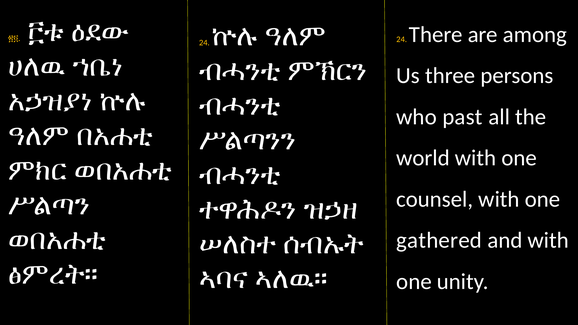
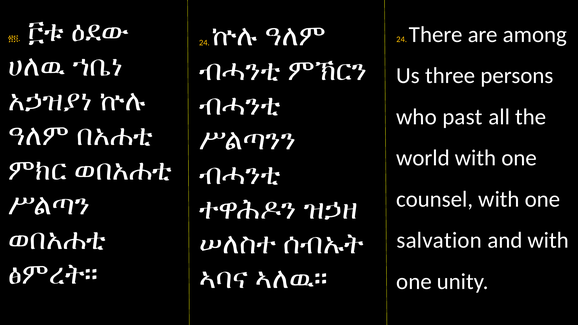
gathered: gathered -> salvation
